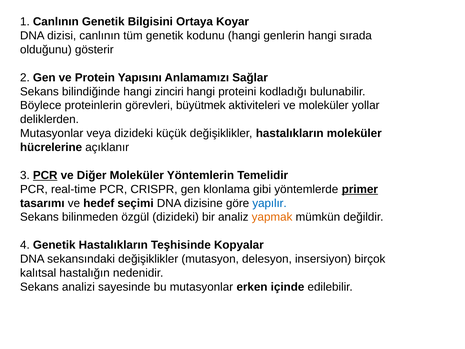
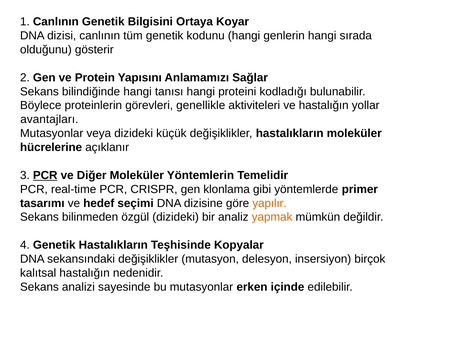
zinciri: zinciri -> tanısı
büyütmek: büyütmek -> genellikle
ve moleküler: moleküler -> hastalığın
deliklerden: deliklerden -> avantajları
primer underline: present -> none
yapılır colour: blue -> orange
